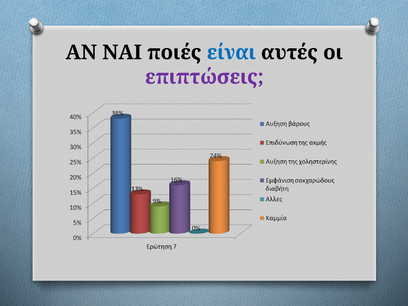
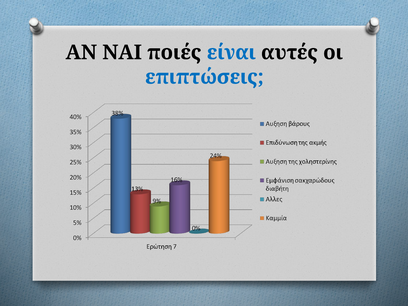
επιπτώσεις colour: purple -> blue
